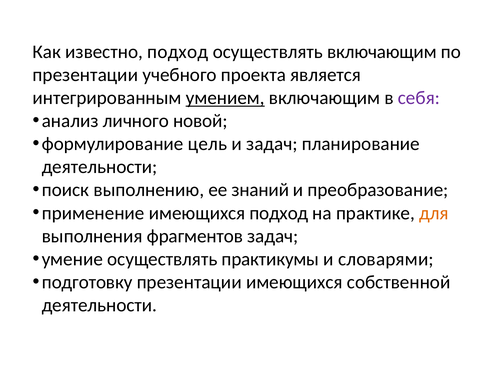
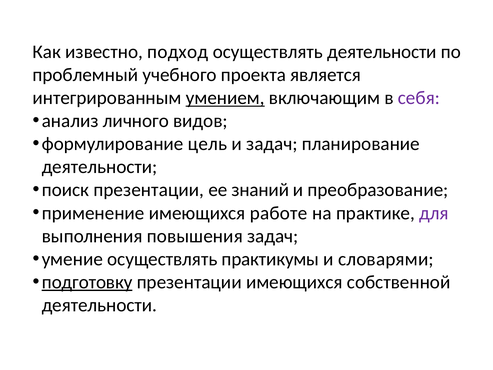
осуществлять включающим: включающим -> деятельности
презентации at (85, 75): презентации -> проблемный
новой: новой -> видов
поиск выполнению: выполнению -> презентации
имеющихся подход: подход -> работе
для colour: orange -> purple
фрагментов: фрагментов -> повышения
подготовку underline: none -> present
